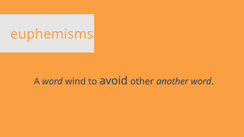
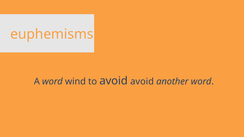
avoid other: other -> avoid
